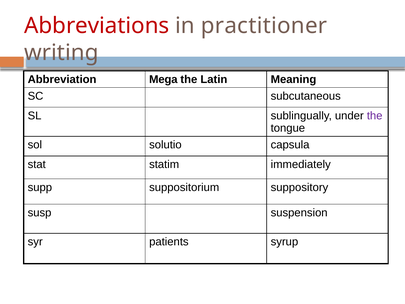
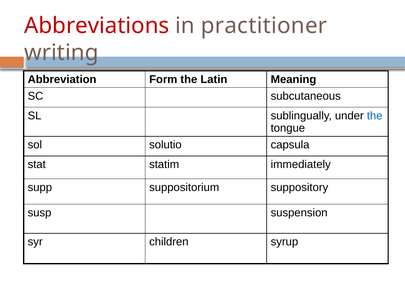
Mega: Mega -> Form
the at (375, 116) colour: purple -> blue
patients: patients -> children
